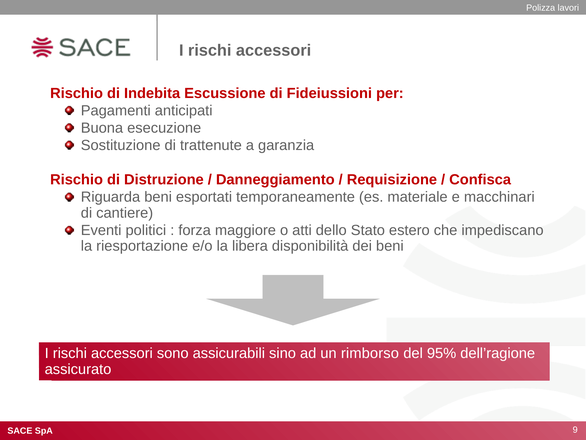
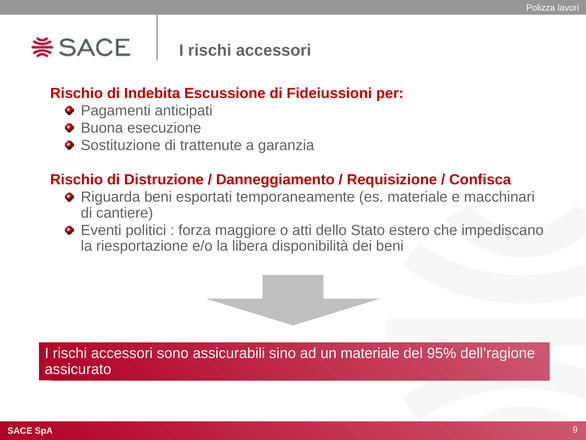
un rimborso: rimborso -> materiale
